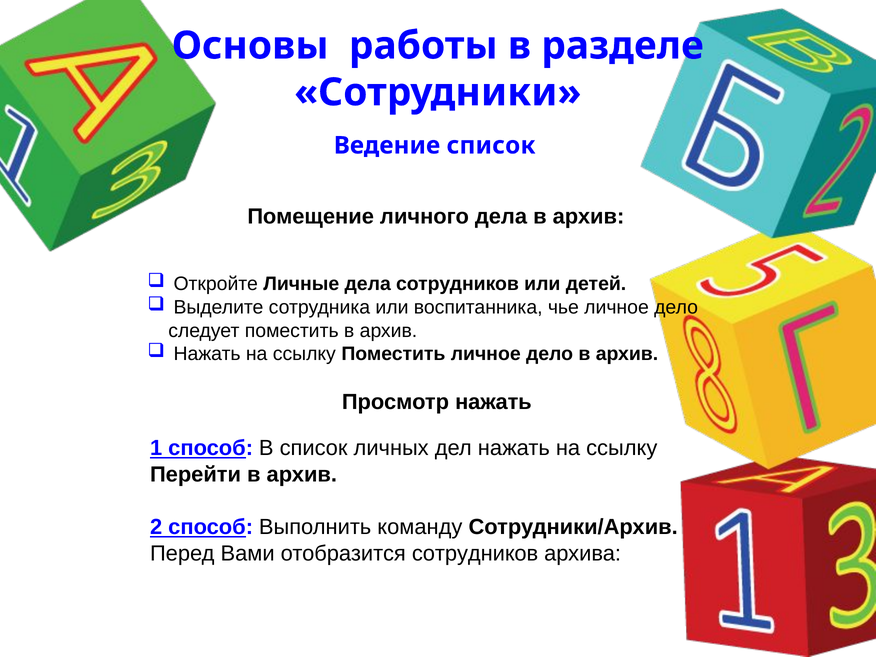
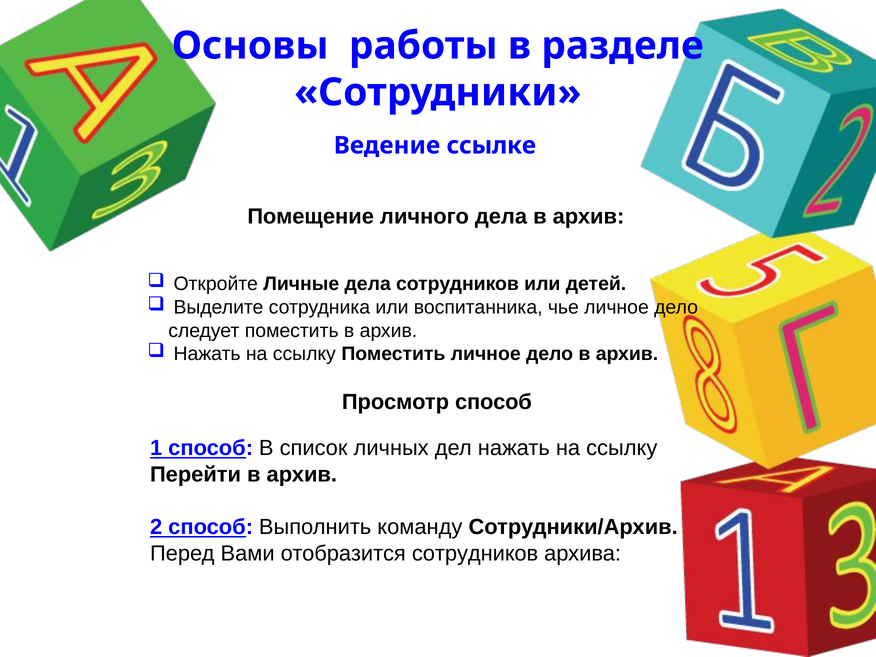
Ведение список: список -> ссылке
Просмотр нажать: нажать -> способ
